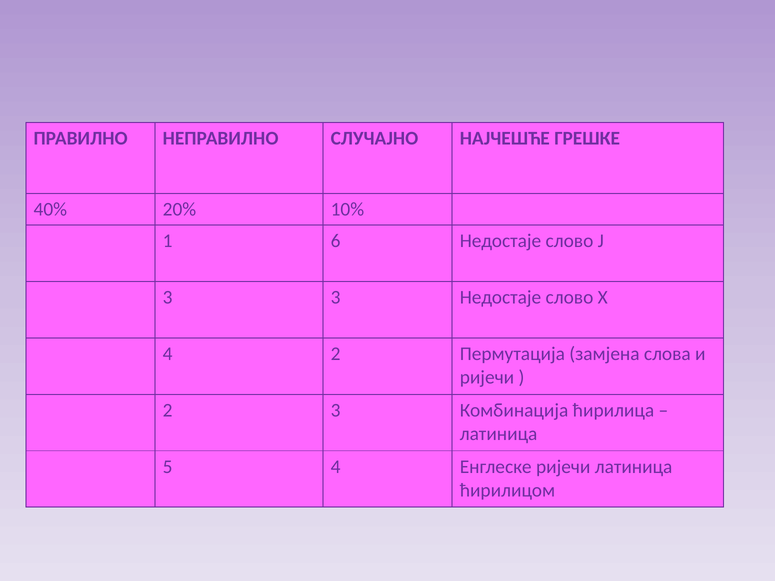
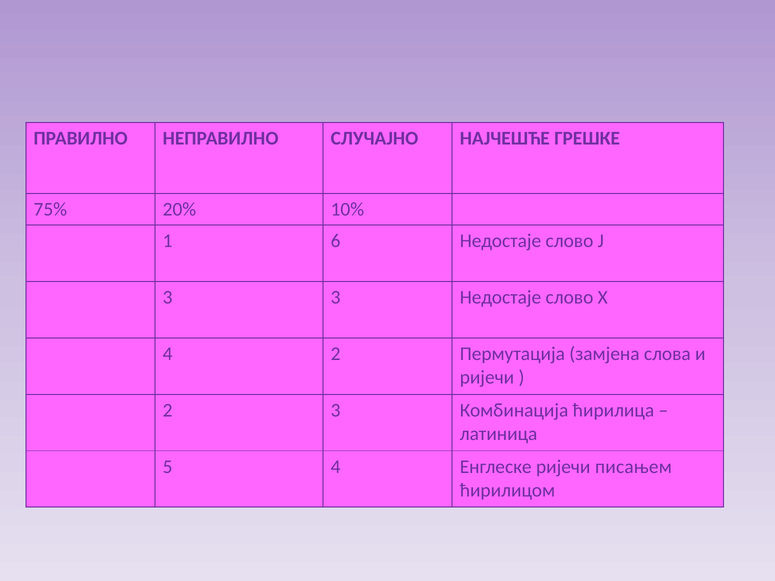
40%: 40% -> 75%
ријечи латиница: латиница -> писањем
